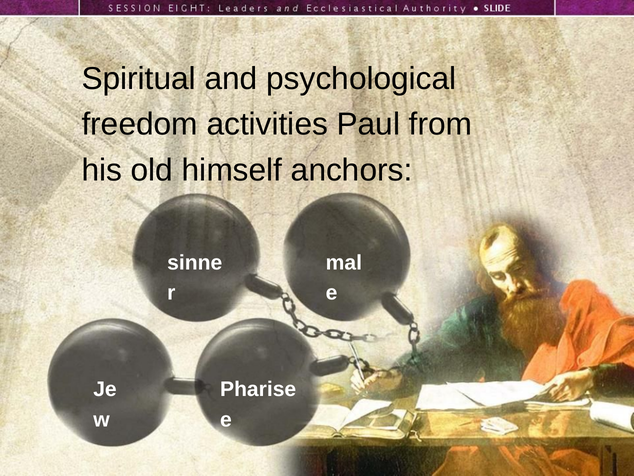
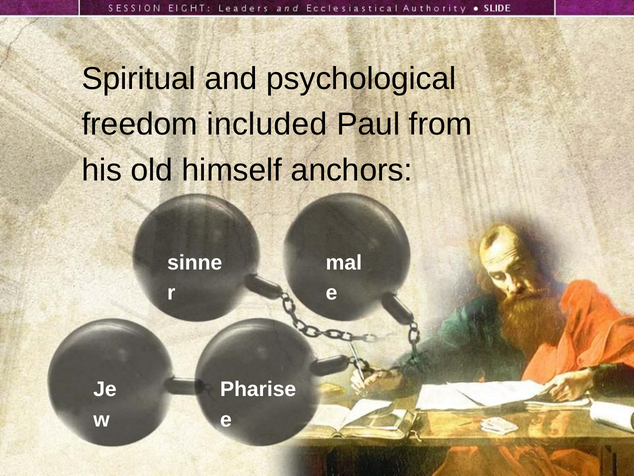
activities: activities -> included
